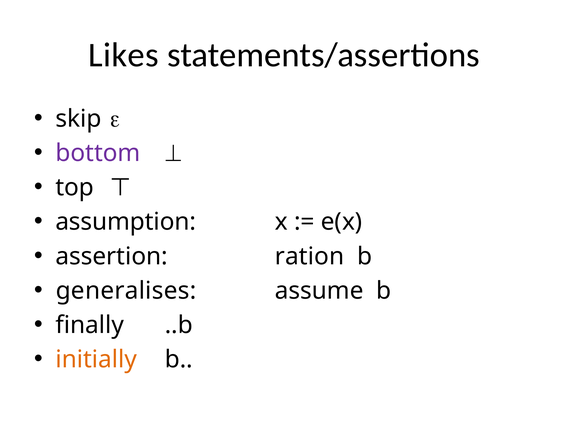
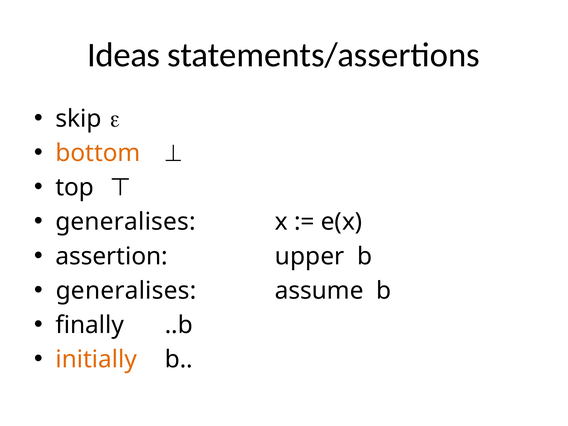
Likes: Likes -> Ideas
bottom colour: purple -> orange
assumption at (126, 222): assumption -> generalises
ration: ration -> upper
